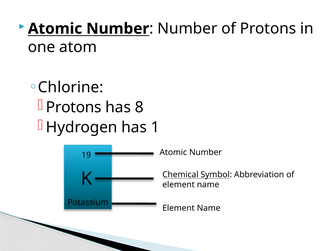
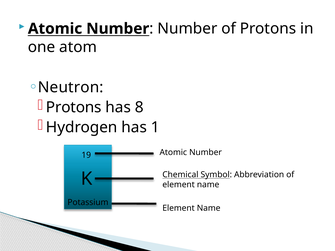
Chlorine: Chlorine -> Neutron
